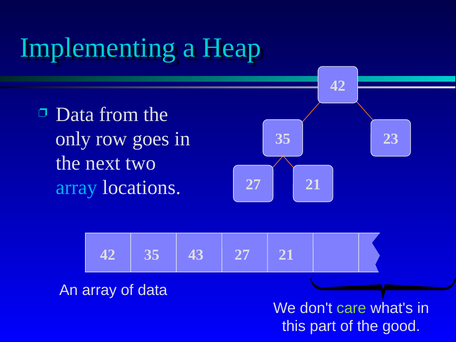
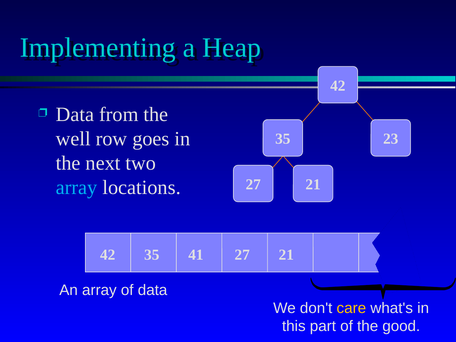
only: only -> well
43: 43 -> 41
care colour: light green -> yellow
